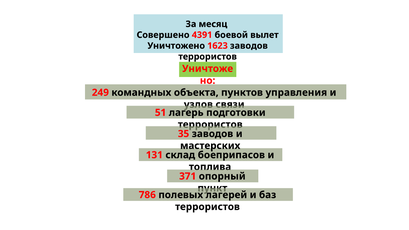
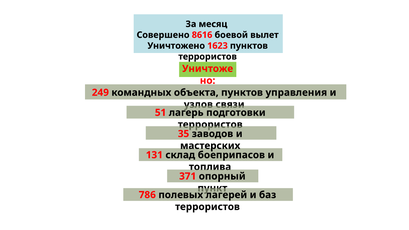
4391: 4391 -> 8616
1623 заводов: заводов -> пунктов
